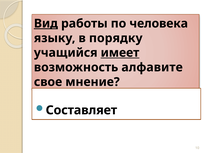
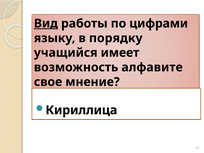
человека: человека -> цифрами
имеет underline: present -> none
Составляет: Составляет -> Кириллица
